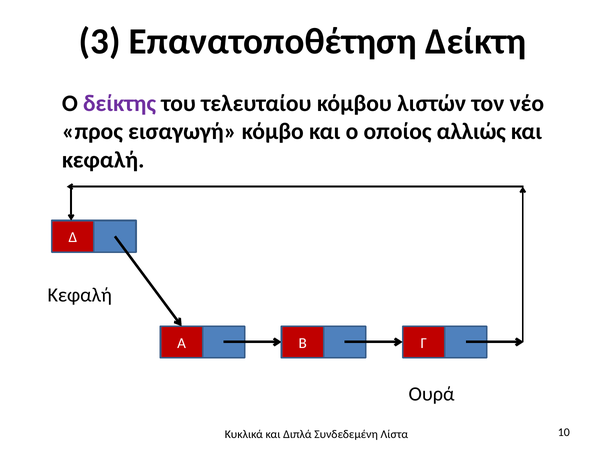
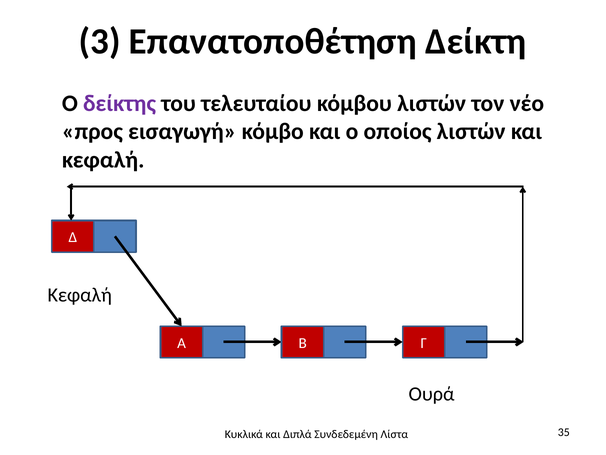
οποίος αλλιώς: αλλιώς -> λιστών
10: 10 -> 35
